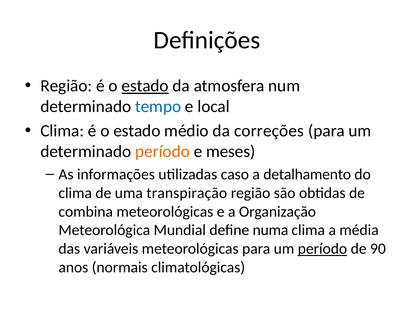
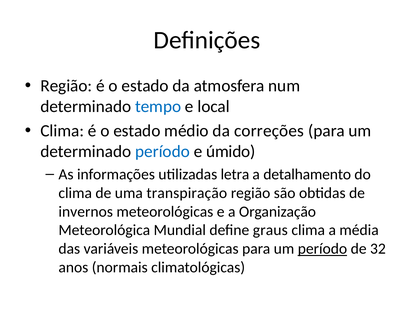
estado at (145, 86) underline: present -> none
período at (162, 152) colour: orange -> blue
meses: meses -> úmido
caso: caso -> letra
combina: combina -> invernos
numa: numa -> graus
90: 90 -> 32
